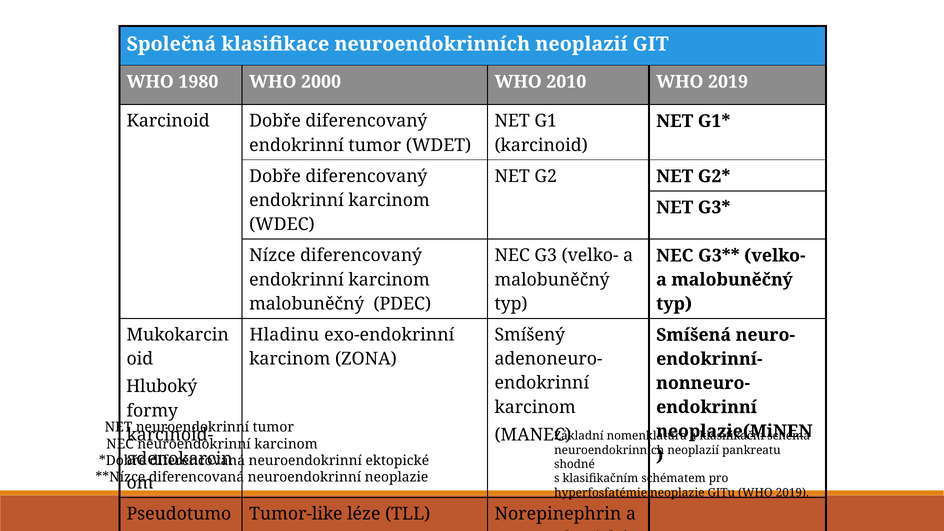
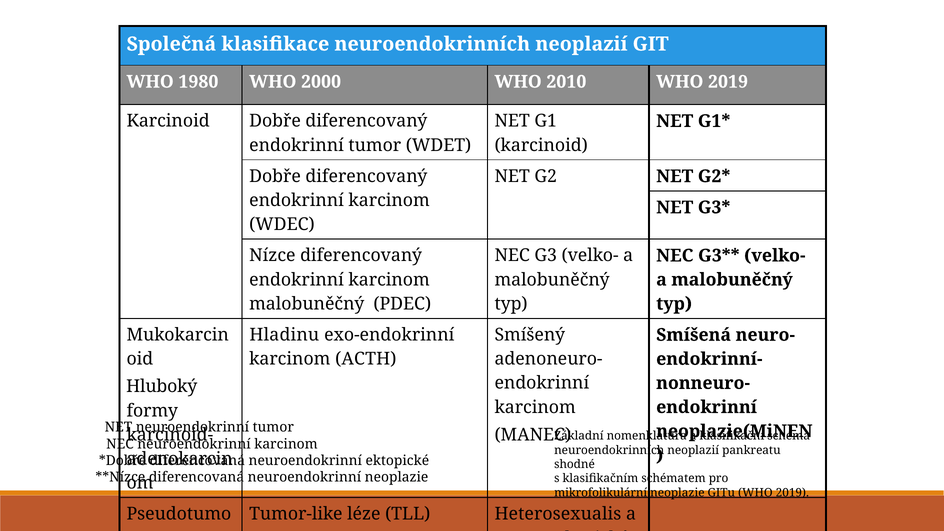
ZONA: ZONA -> ACTH
hyperfosfatémie: hyperfosfatémie -> mikrofolikulární
Norepinephrin: Norepinephrin -> Heterosexualis
